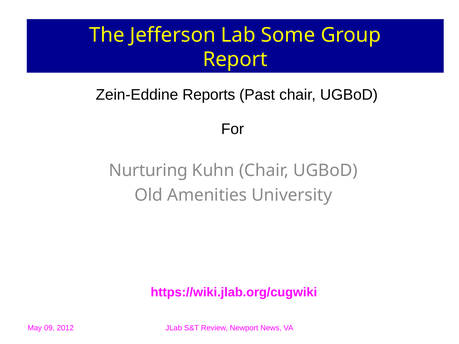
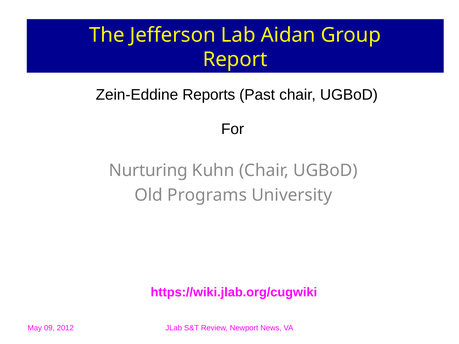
Some: Some -> Aidan
Amenities: Amenities -> Programs
